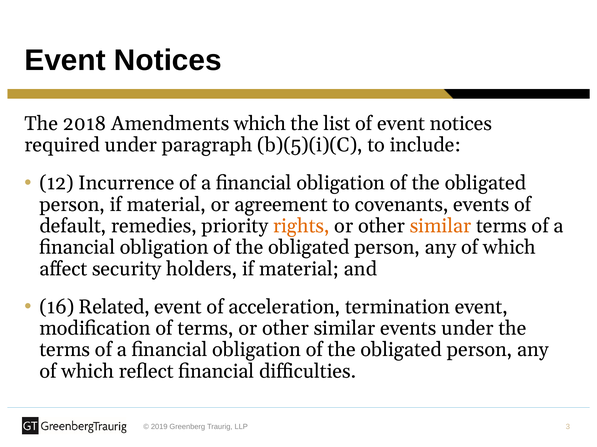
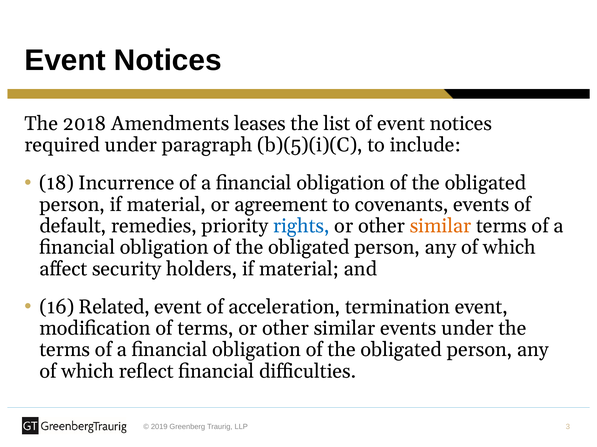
Amendments which: which -> leases
12: 12 -> 18
rights colour: orange -> blue
